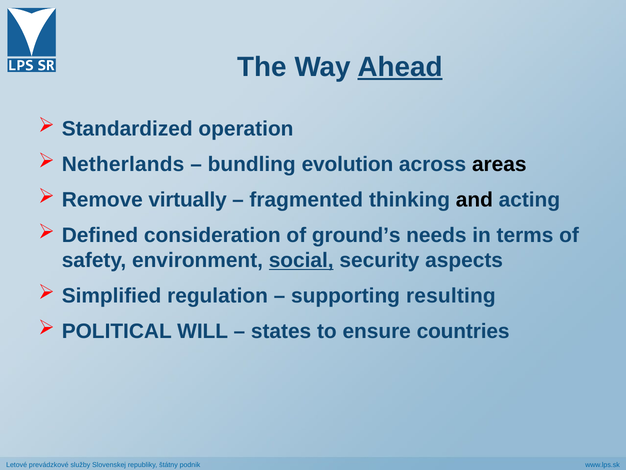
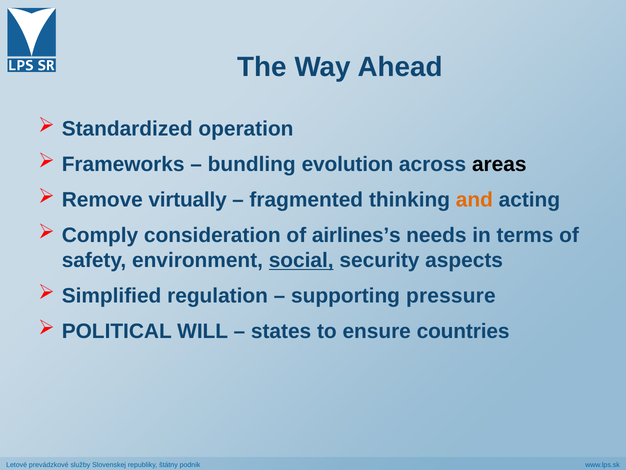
Ahead underline: present -> none
Netherlands: Netherlands -> Frameworks
and colour: black -> orange
Defined: Defined -> Comply
ground’s: ground’s -> airlines’s
resulting: resulting -> pressure
